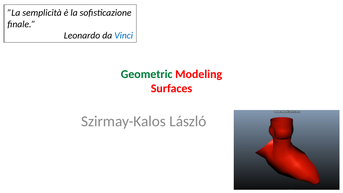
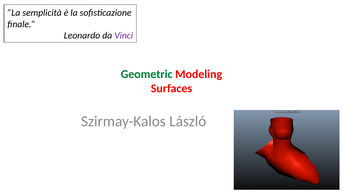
Vinci colour: blue -> purple
